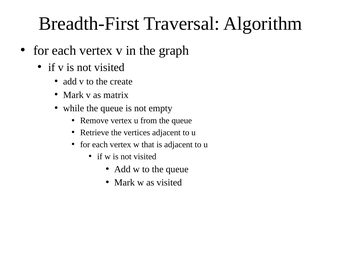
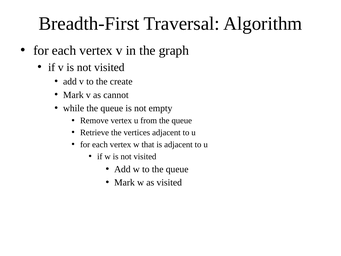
matrix: matrix -> cannot
